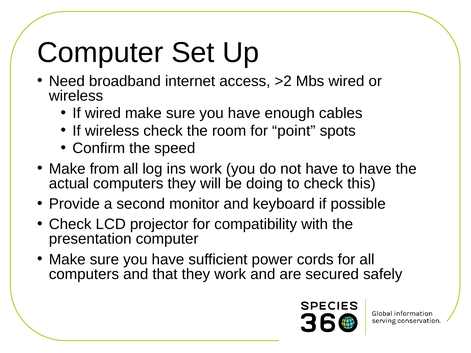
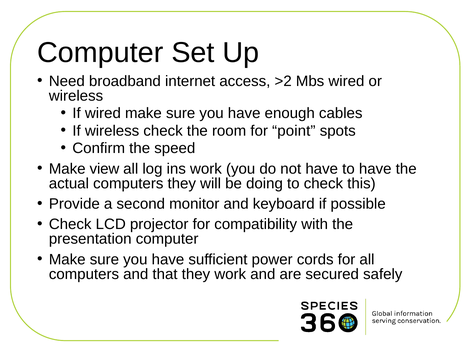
from: from -> view
